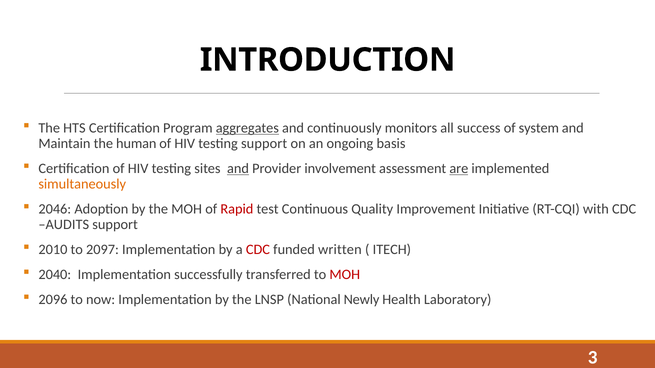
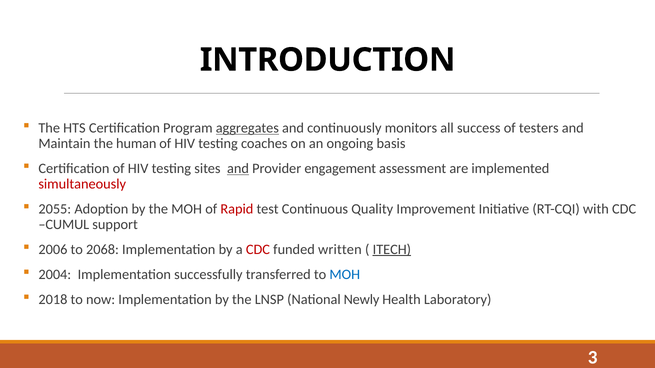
system: system -> testers
testing support: support -> coaches
involvement: involvement -> engagement
are underline: present -> none
simultaneously colour: orange -> red
2046: 2046 -> 2055
AUDITS: AUDITS -> CUMUL
2010: 2010 -> 2006
2097: 2097 -> 2068
ITECH underline: none -> present
2040: 2040 -> 2004
MOH at (345, 275) colour: red -> blue
2096: 2096 -> 2018
